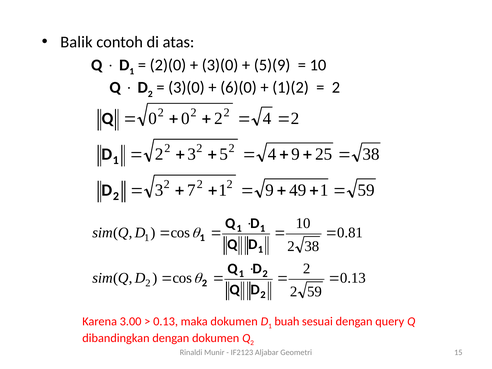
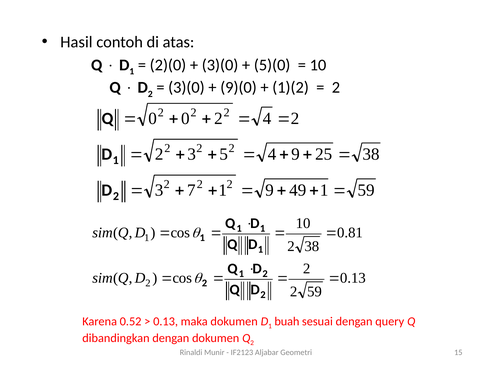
Balik: Balik -> Hasil
5)(9: 5)(9 -> 5)(0
6)(0: 6)(0 -> 9)(0
3.00: 3.00 -> 0.52
